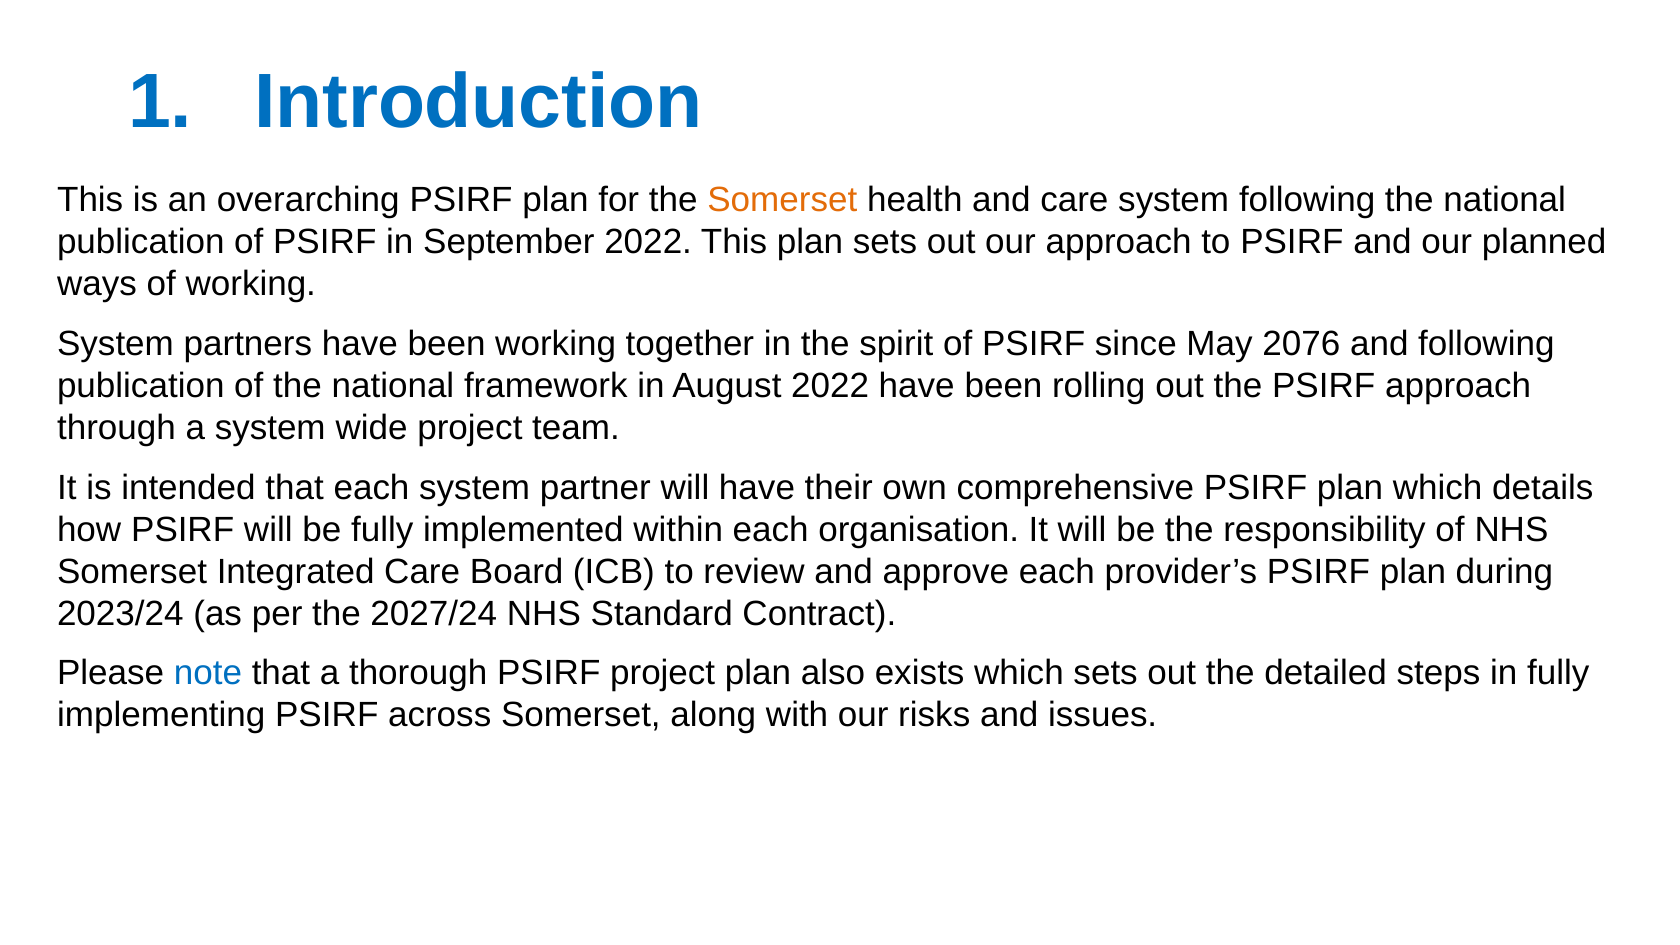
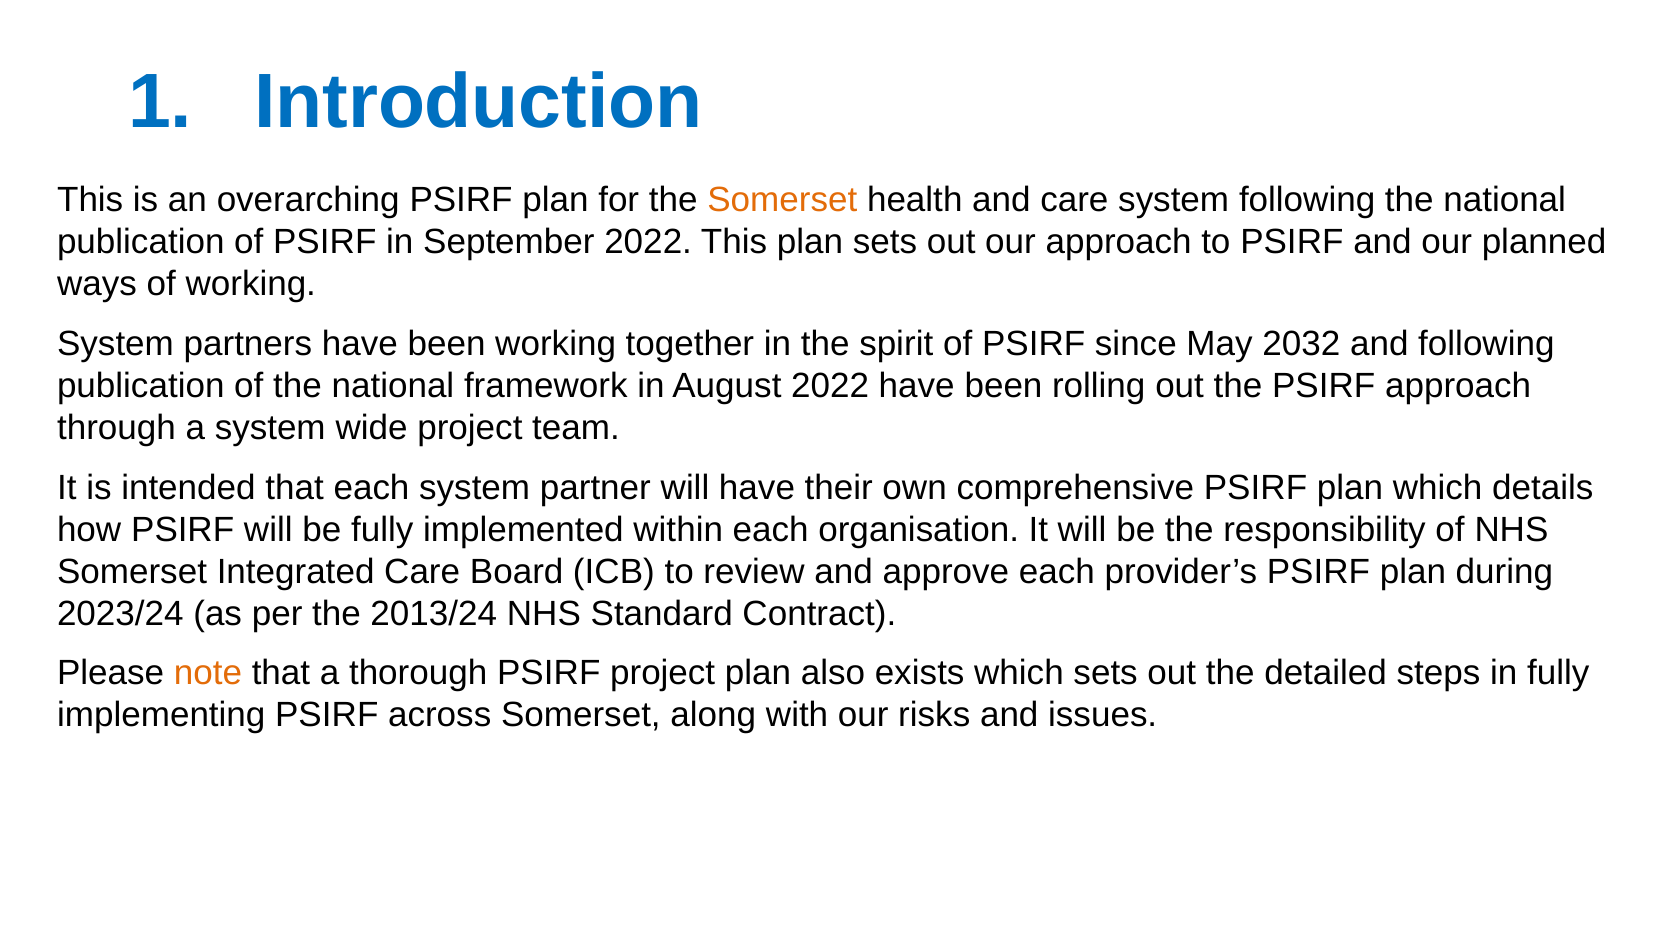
2076: 2076 -> 2032
2027/24: 2027/24 -> 2013/24
note colour: blue -> orange
